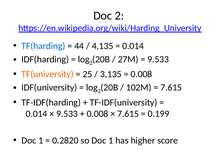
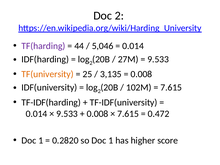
TF(harding colour: blue -> purple
4,135: 4,135 -> 5,046
0.199: 0.199 -> 0.472
